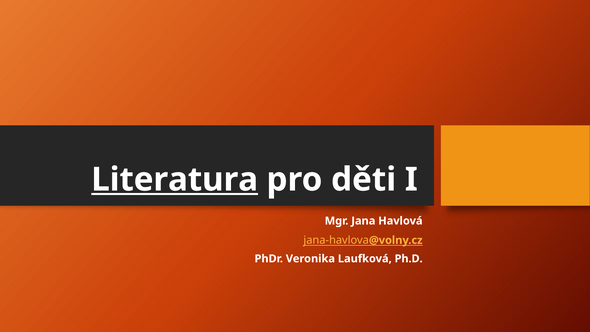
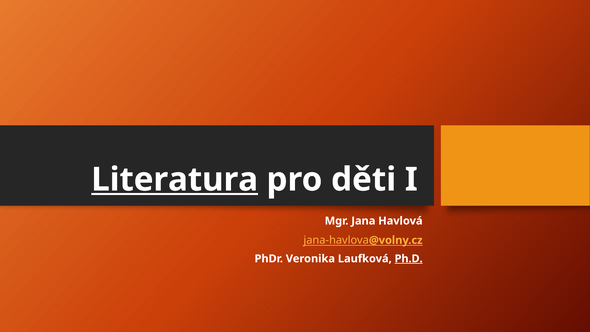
Ph.D underline: none -> present
